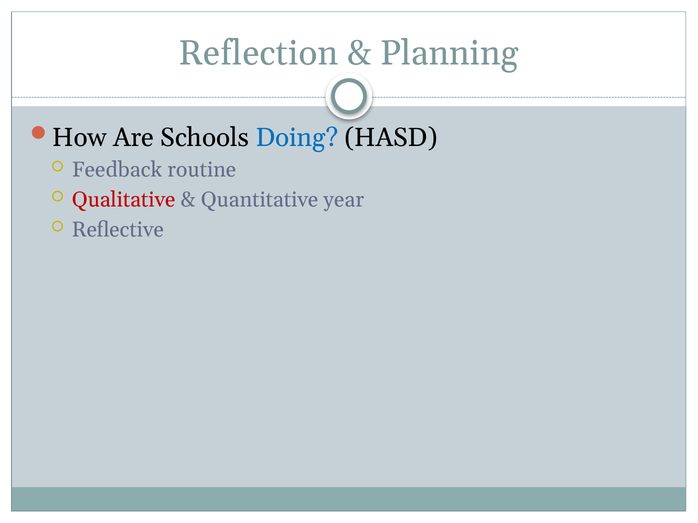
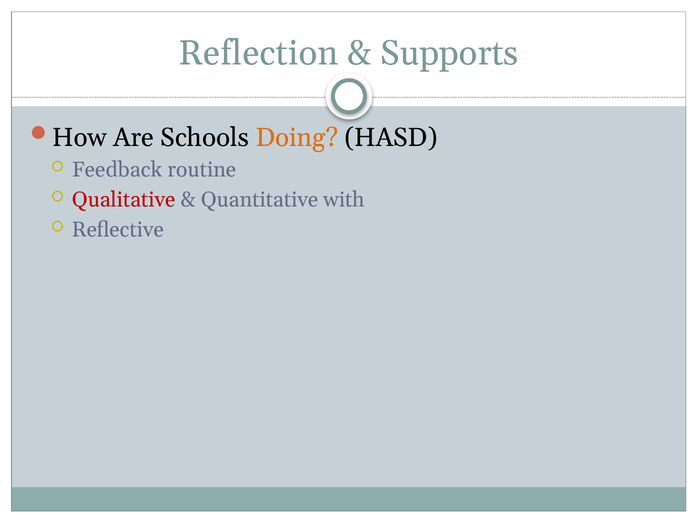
Planning: Planning -> Supports
Doing colour: blue -> orange
year: year -> with
